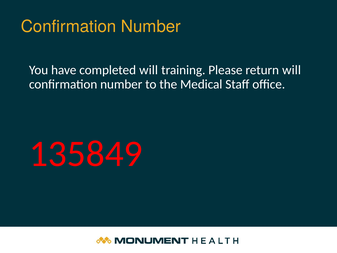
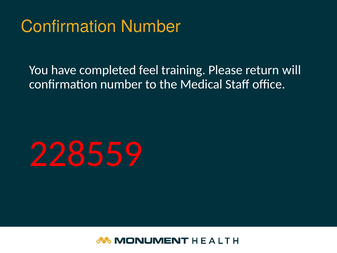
completed will: will -> feel
135849: 135849 -> 228559
